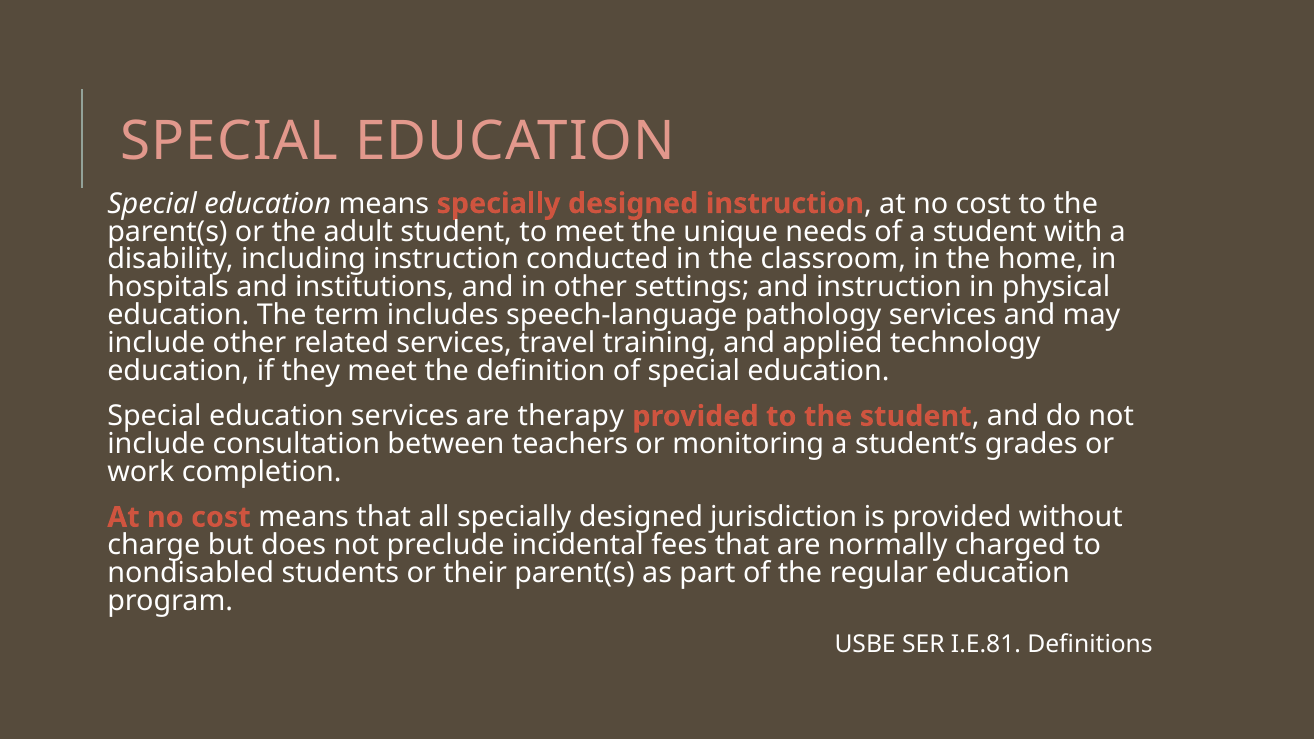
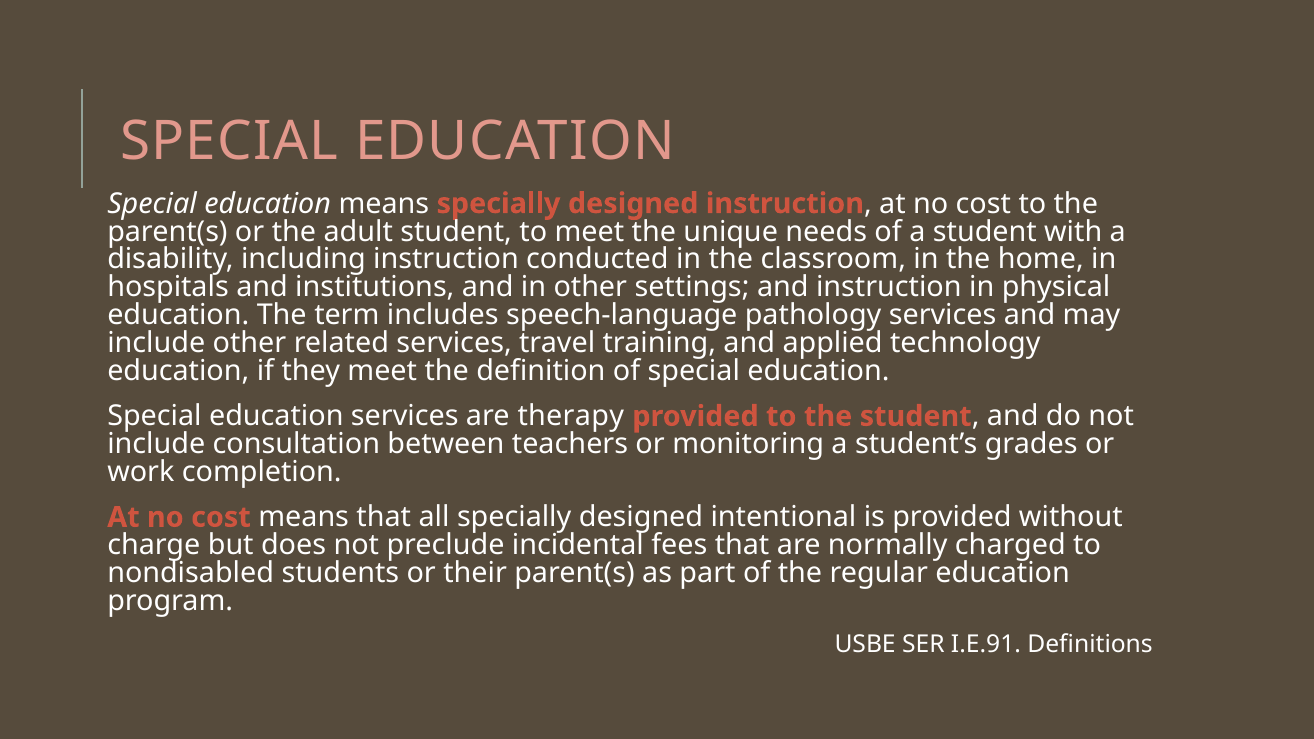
jurisdiction: jurisdiction -> intentional
I.E.81: I.E.81 -> I.E.91
